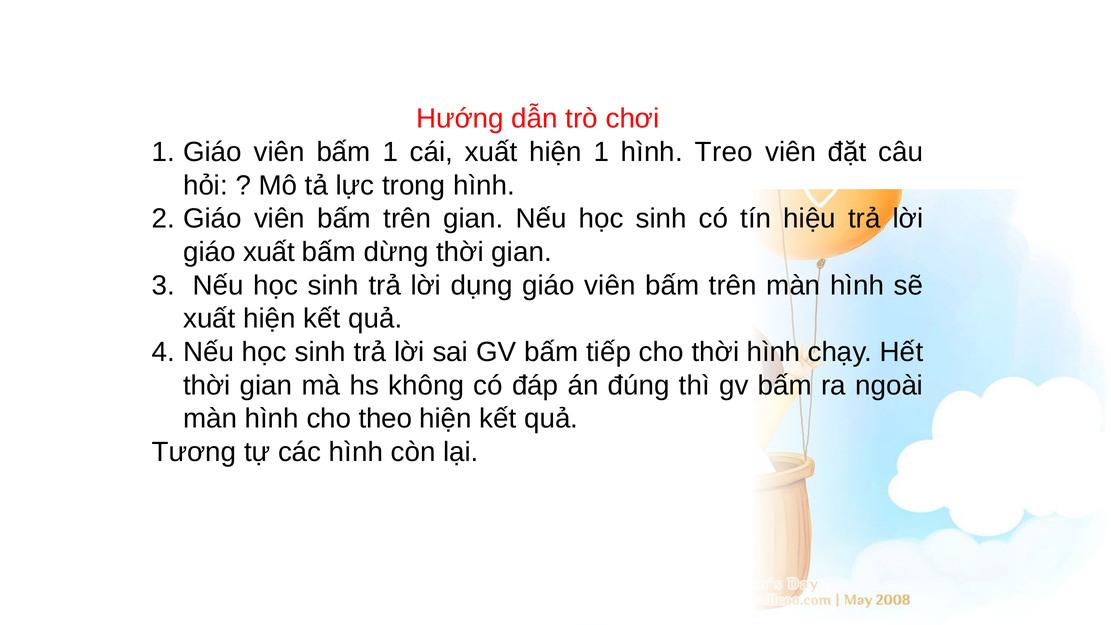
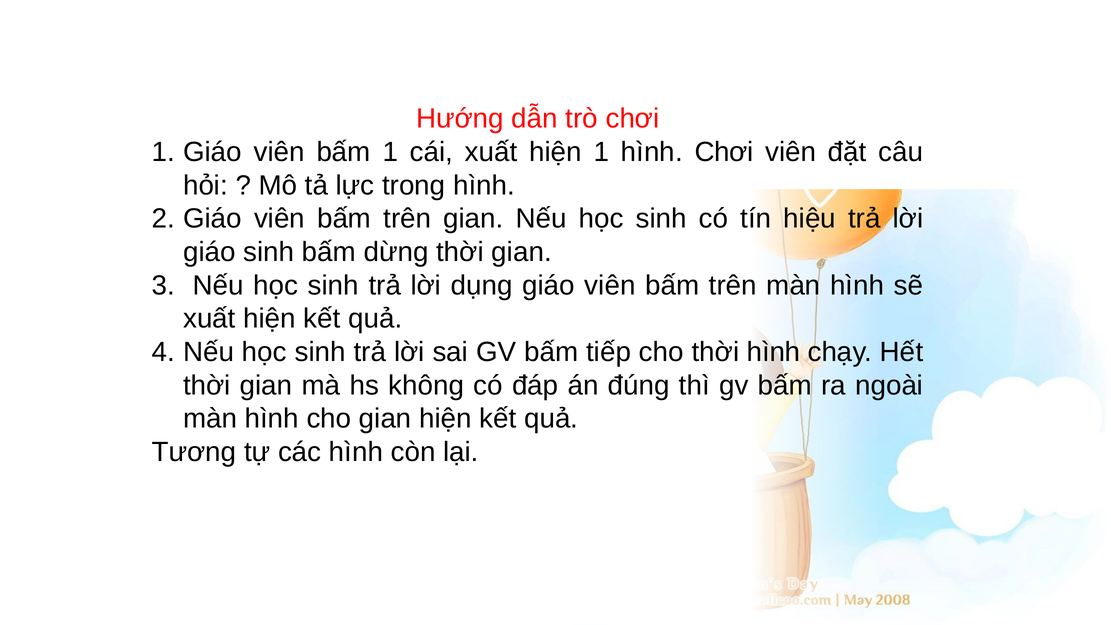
hình Treo: Treo -> Chơi
giáo xuất: xuất -> sinh
cho theo: theo -> gian
